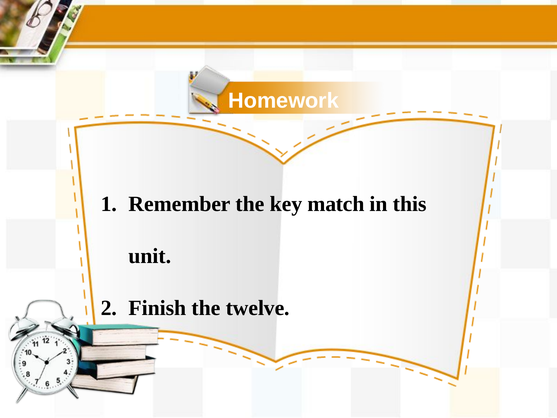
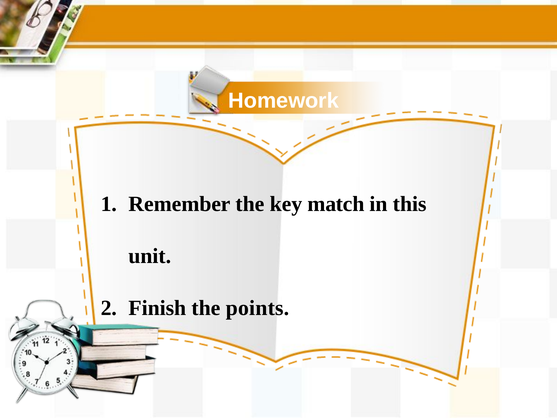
twelve: twelve -> points
